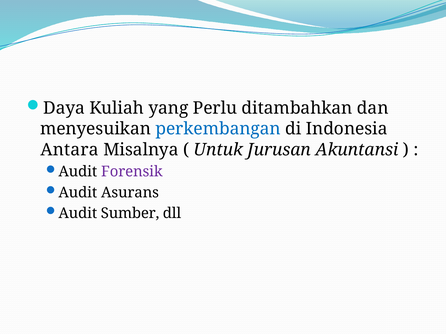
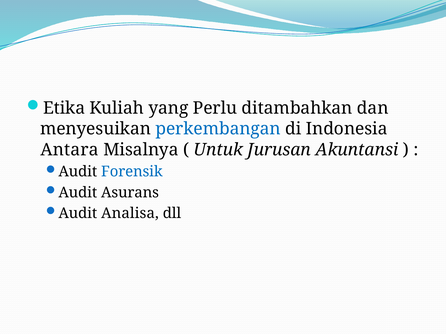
Daya: Daya -> Etika
Forensik colour: purple -> blue
Sumber: Sumber -> Analisa
